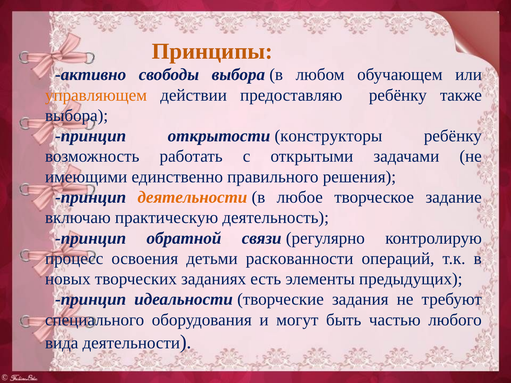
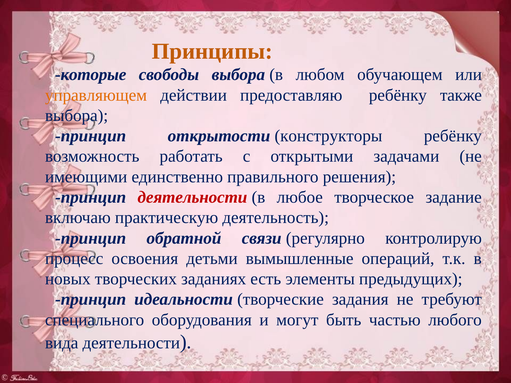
активно: активно -> которые
деятельности at (192, 197) colour: orange -> red
раскованности: раскованности -> вымышленные
